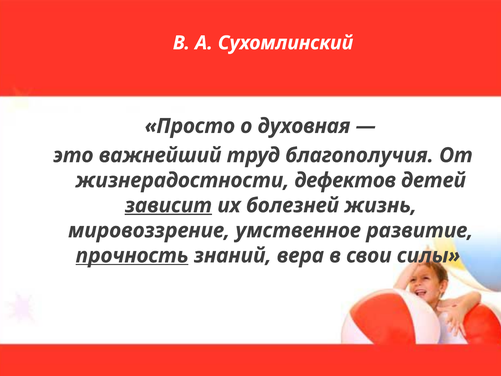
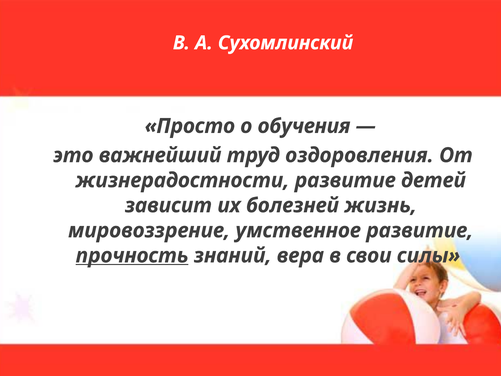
духовная: духовная -> обучения
благополучия: благополучия -> оздоровления
жизнерадостности дефектов: дефектов -> развитие
зависит underline: present -> none
